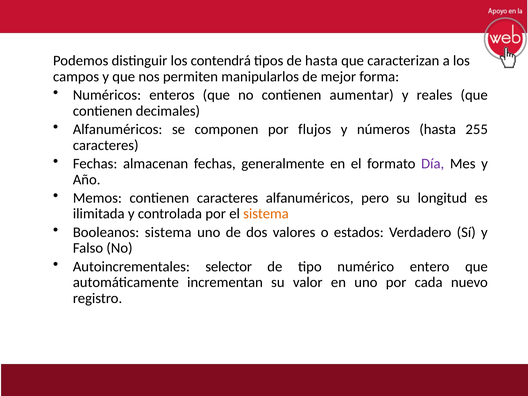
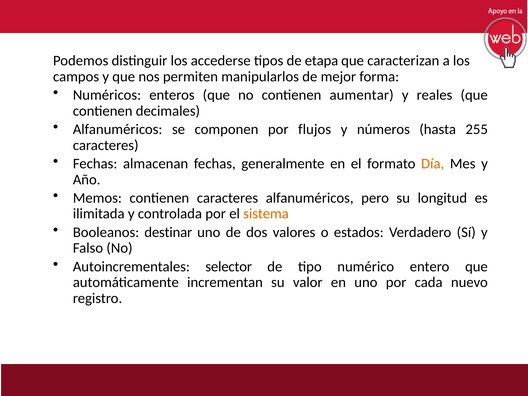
contendrá: contendrá -> accederse
de hasta: hasta -> etapa
Día colour: purple -> orange
Booleanos sistema: sistema -> destinar
